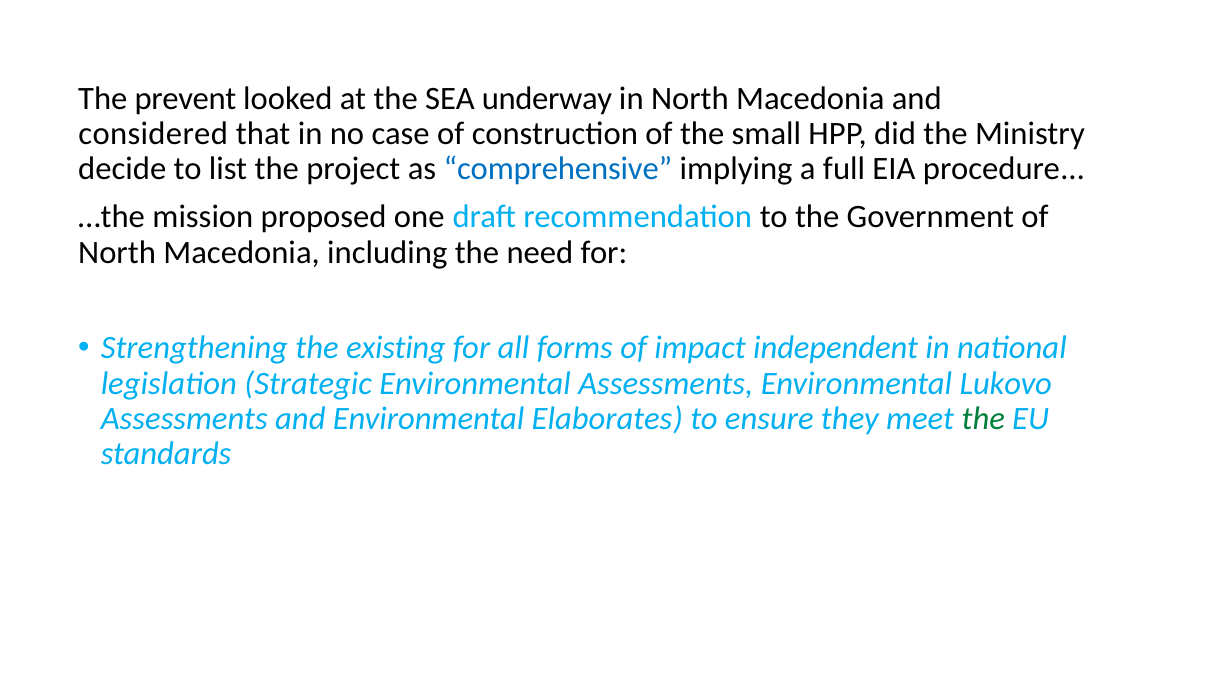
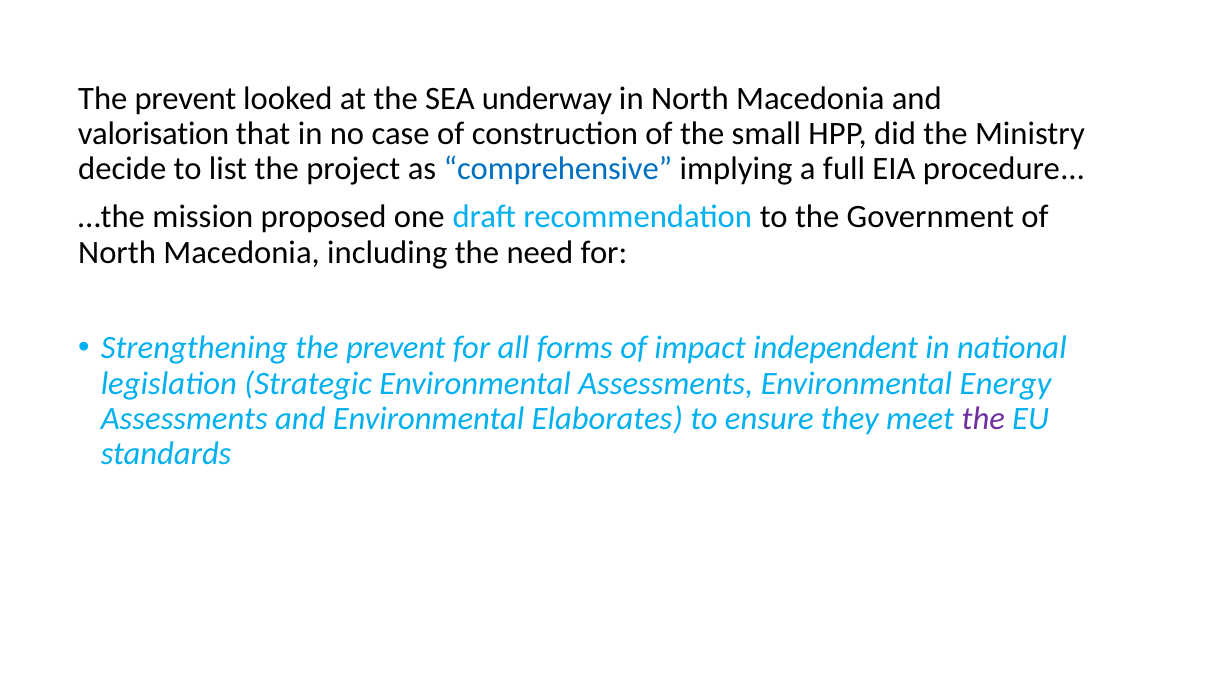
considered: considered -> valorisation
Strengthening the existing: existing -> prevent
Lukovo: Lukovo -> Energy
the at (983, 419) colour: green -> purple
